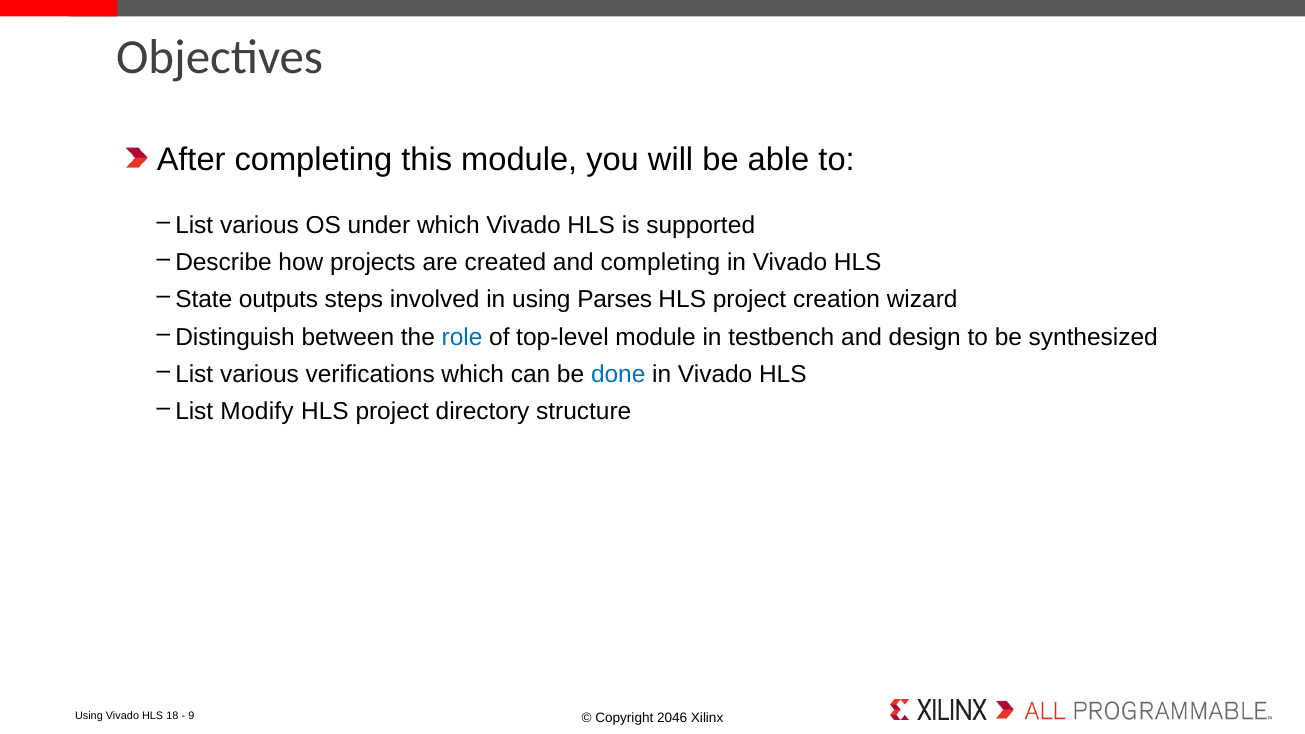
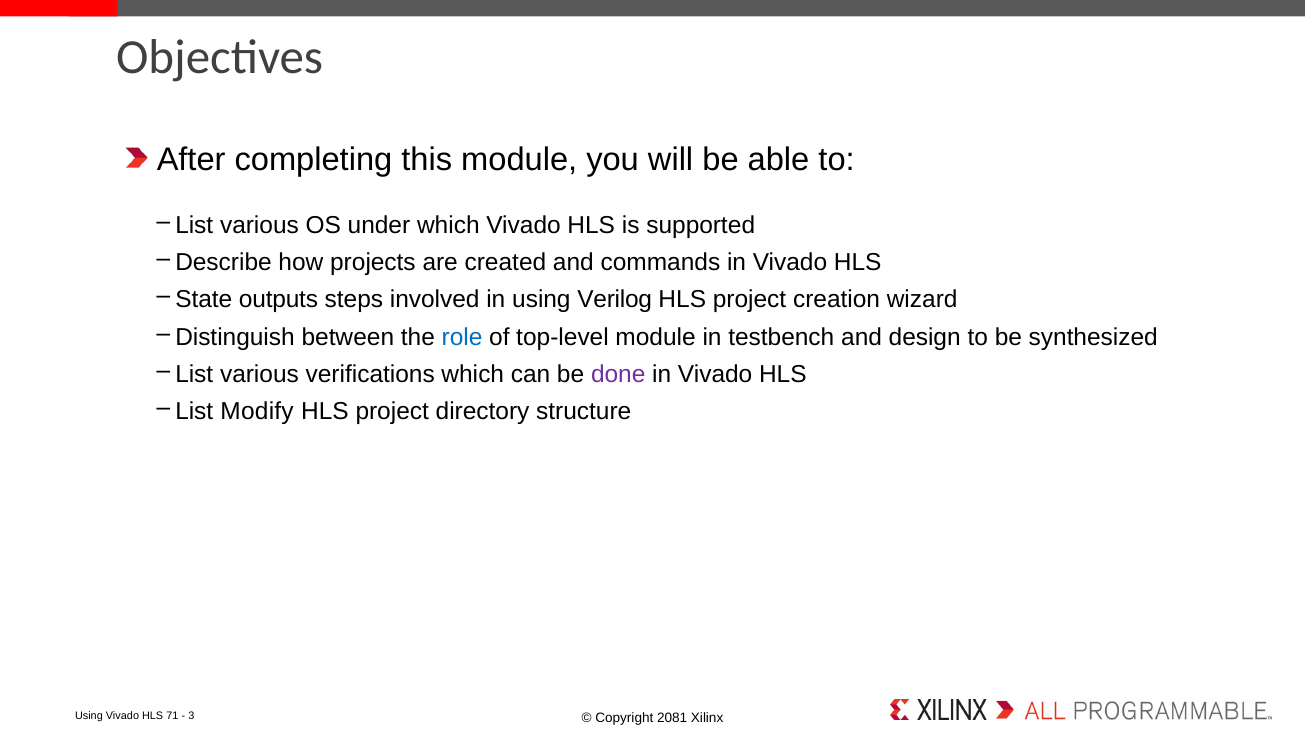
and completing: completing -> commands
Parses: Parses -> Verilog
done colour: blue -> purple
18: 18 -> 71
9: 9 -> 3
2046: 2046 -> 2081
